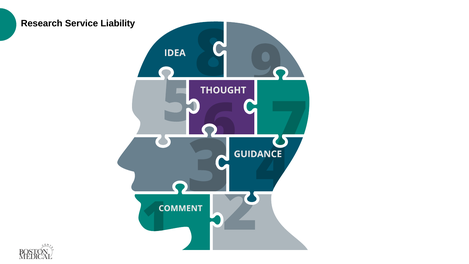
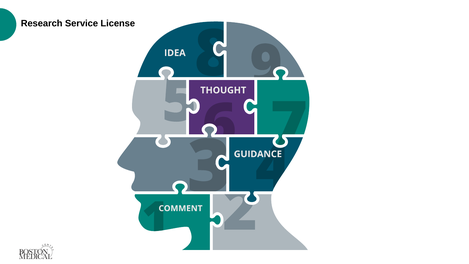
Liability: Liability -> License
